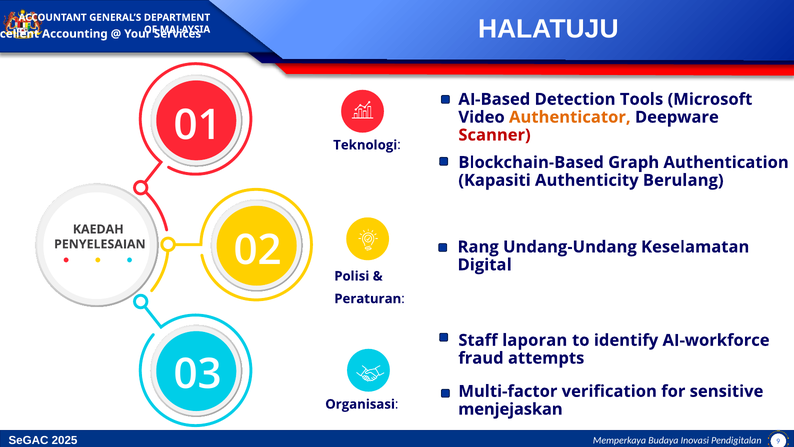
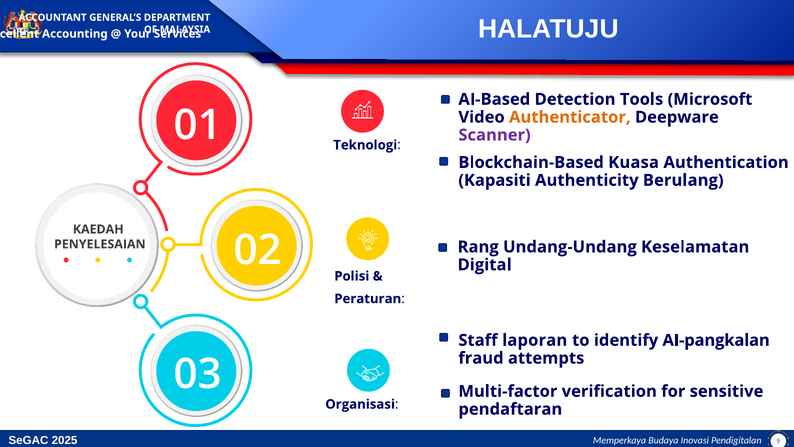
Scanner colour: red -> purple
Graph: Graph -> Kuasa
AI-workforce: AI-workforce -> AI-pangkalan
menjejaskan: menjejaskan -> pendaftaran
